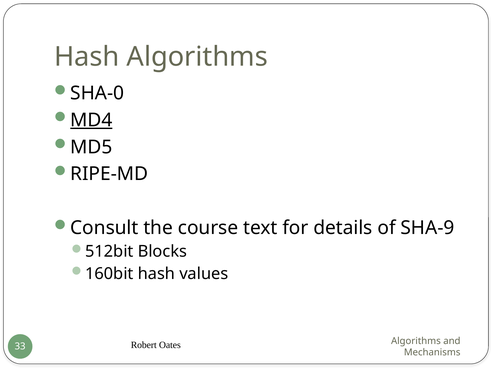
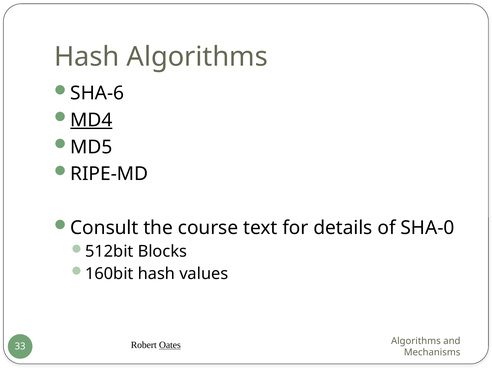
SHA-0: SHA-0 -> SHA-6
SHA-9: SHA-9 -> SHA-0
Oates underline: none -> present
